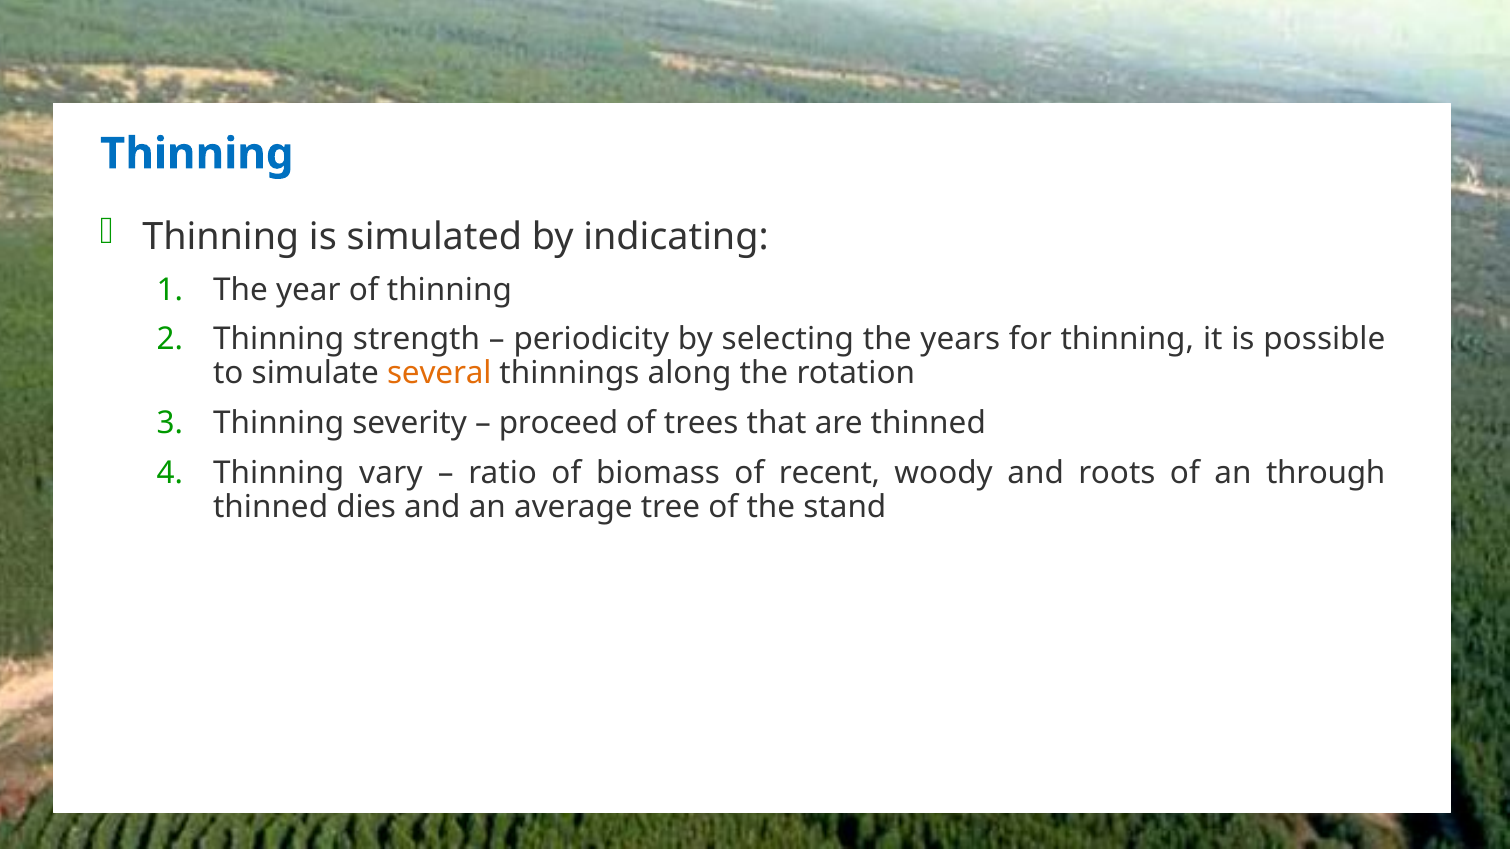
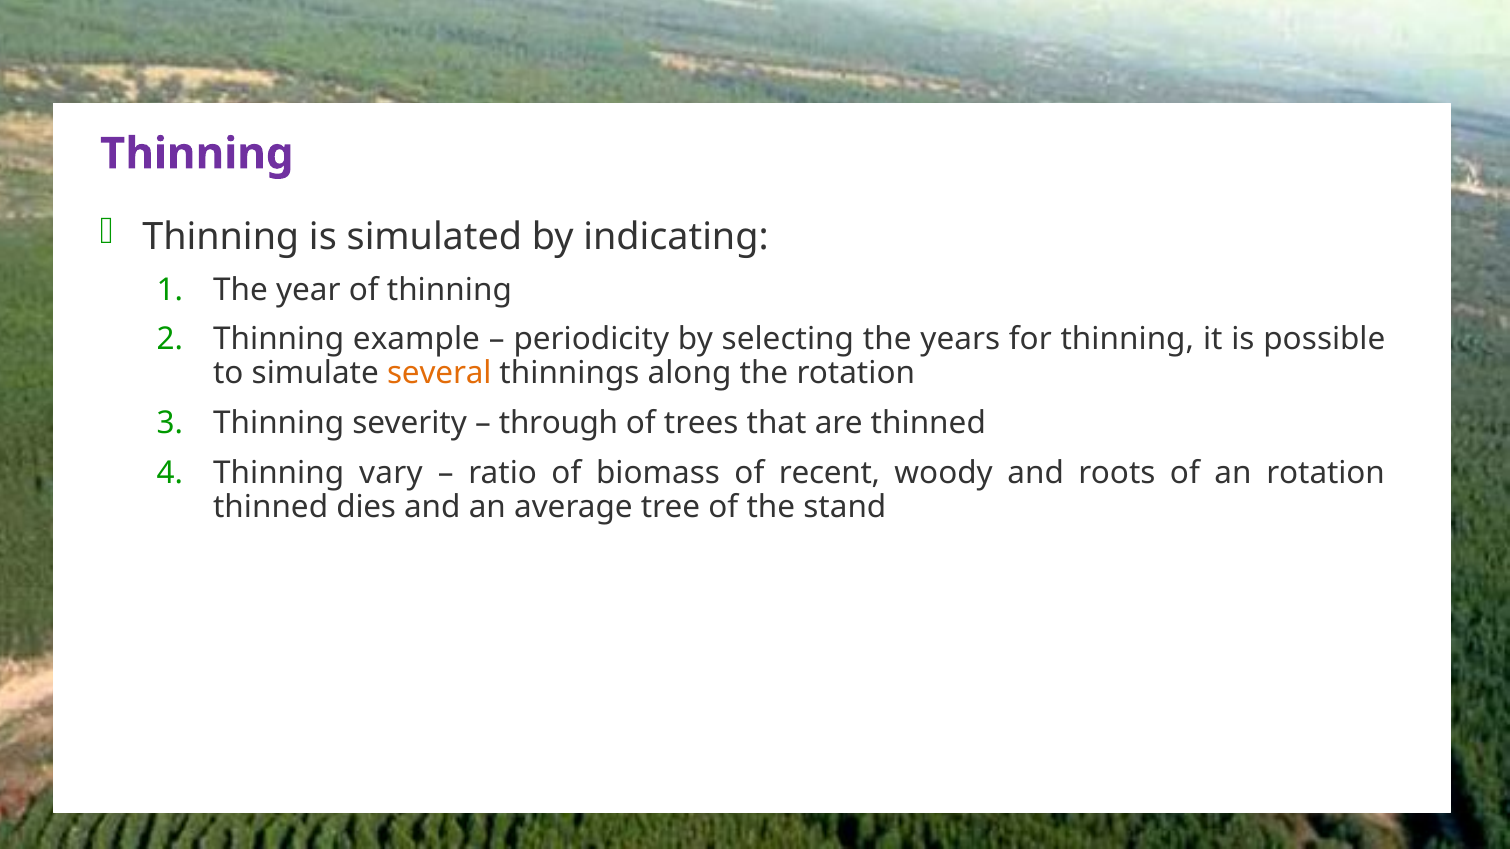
Thinning at (197, 154) colour: blue -> purple
strength: strength -> example
proceed: proceed -> through
an through: through -> rotation
